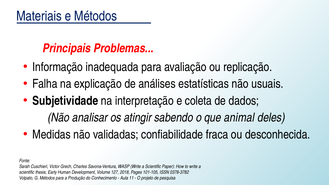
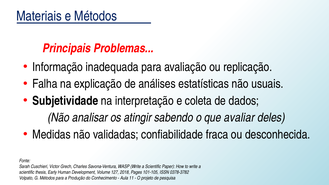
animal: animal -> avaliar
